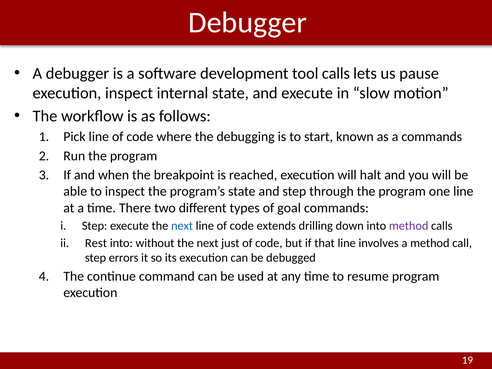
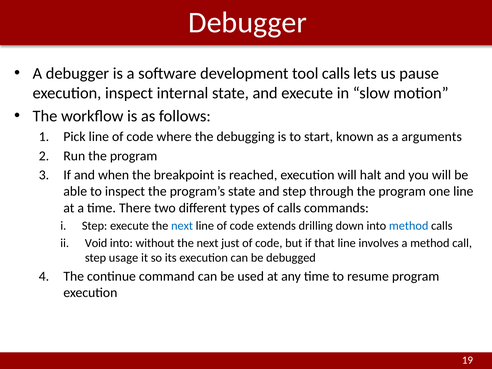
a commands: commands -> arguments
of goal: goal -> calls
method at (409, 226) colour: purple -> blue
Rest: Rest -> Void
errors: errors -> usage
